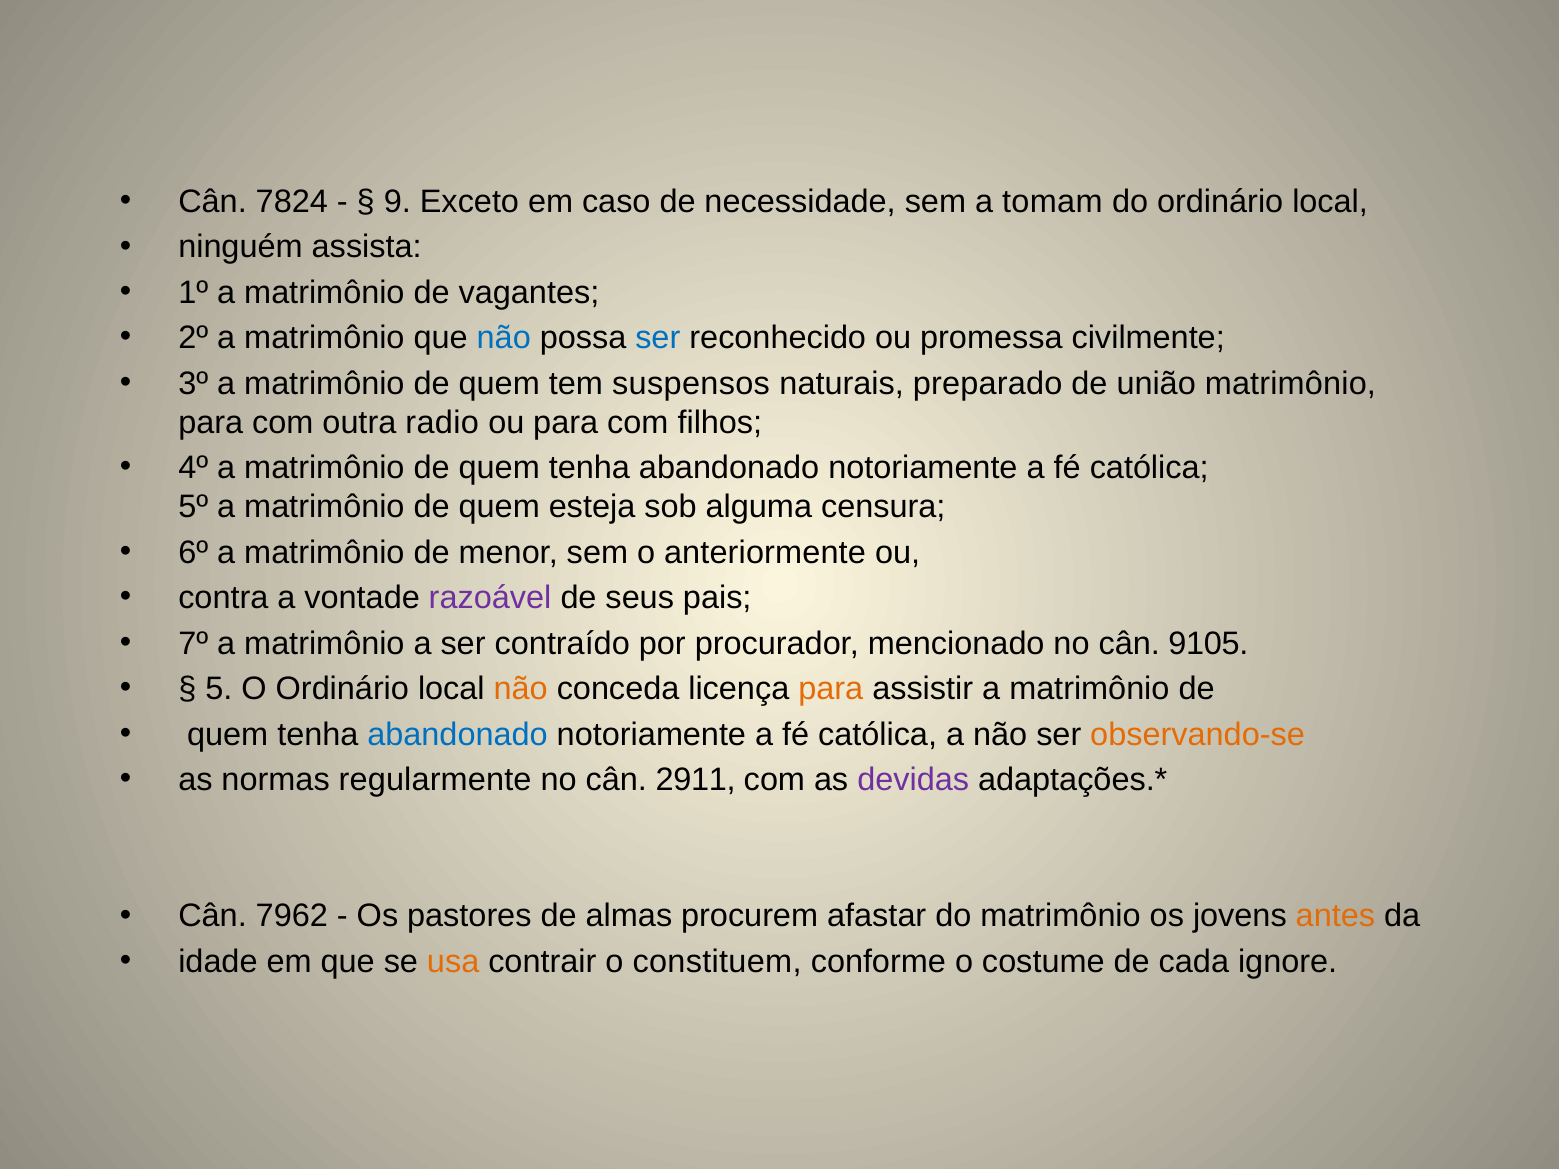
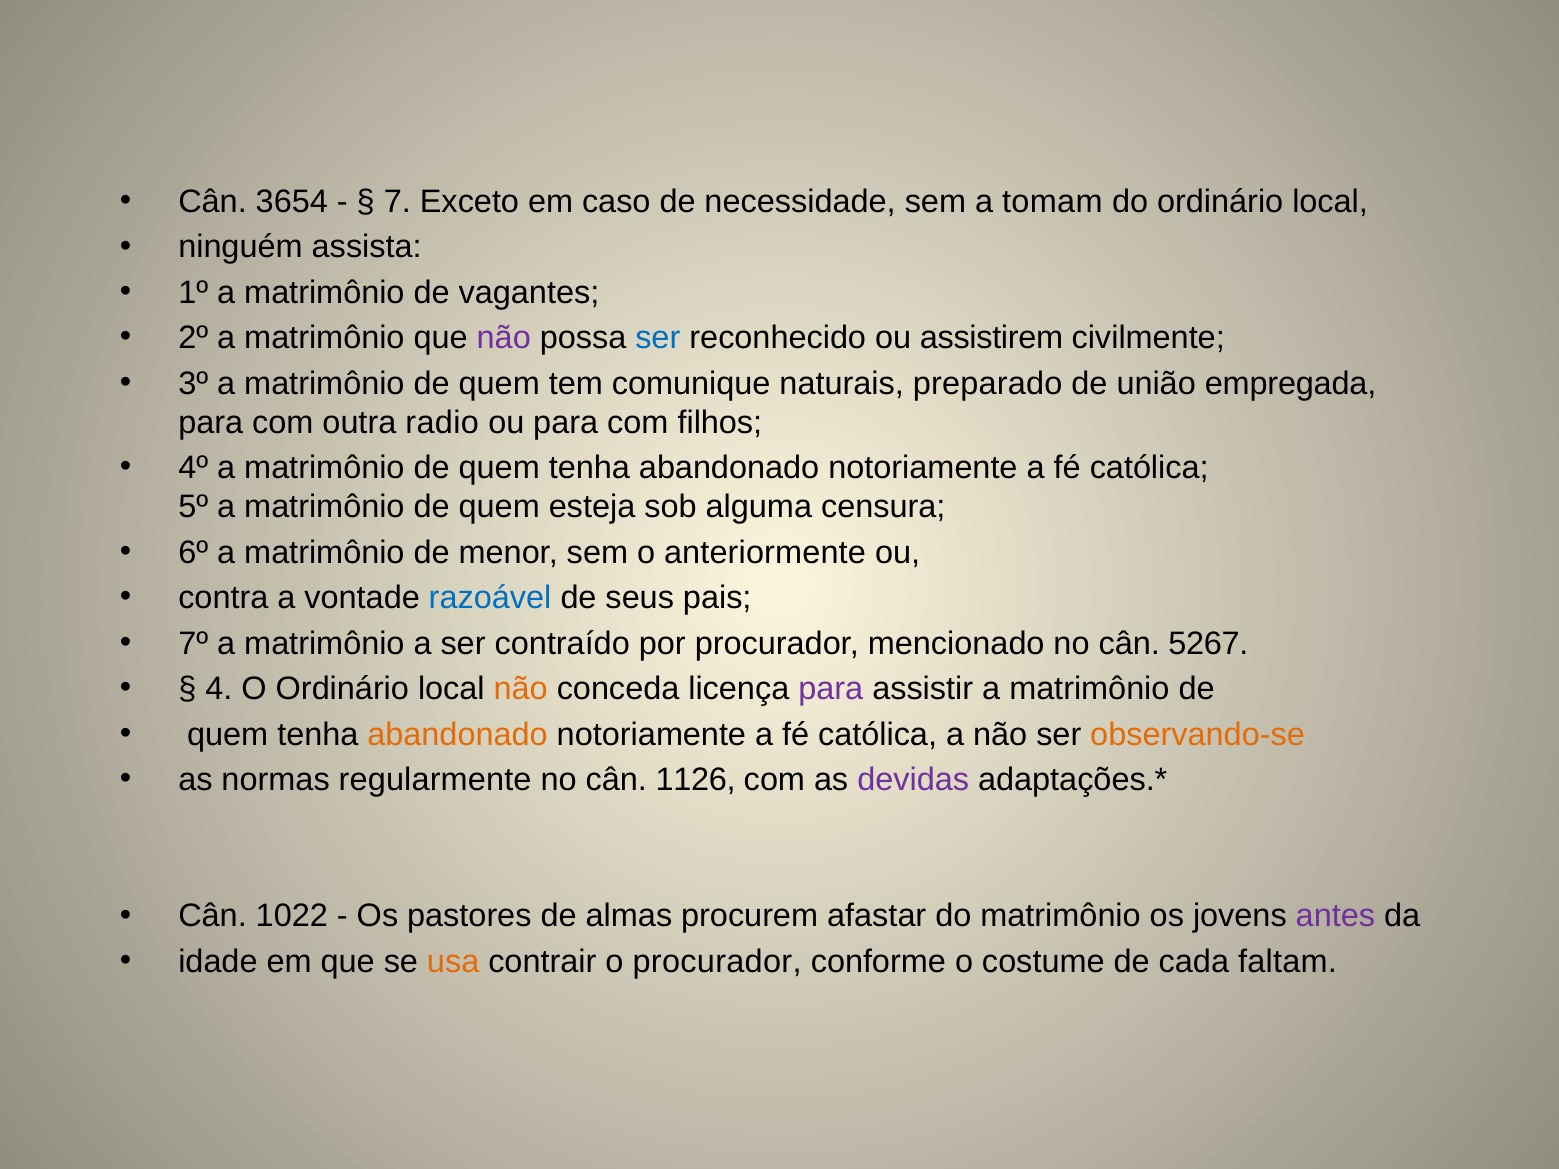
7824: 7824 -> 3654
9: 9 -> 7
não at (504, 338) colour: blue -> purple
promessa: promessa -> assistirem
suspensos: suspensos -> comunique
união matrimônio: matrimônio -> empregada
razoável colour: purple -> blue
9105: 9105 -> 5267
5: 5 -> 4
para at (831, 689) colour: orange -> purple
abandonado at (458, 735) colour: blue -> orange
2911: 2911 -> 1126
7962: 7962 -> 1022
antes colour: orange -> purple
o constituem: constituem -> procurador
ignore: ignore -> faltam
